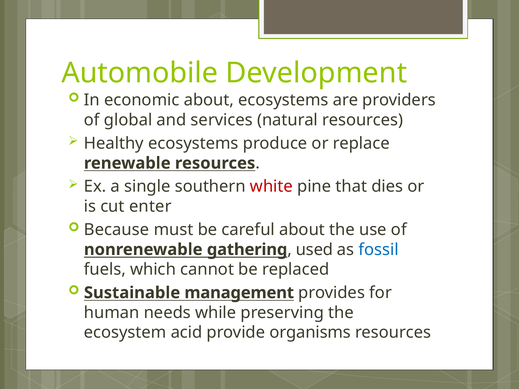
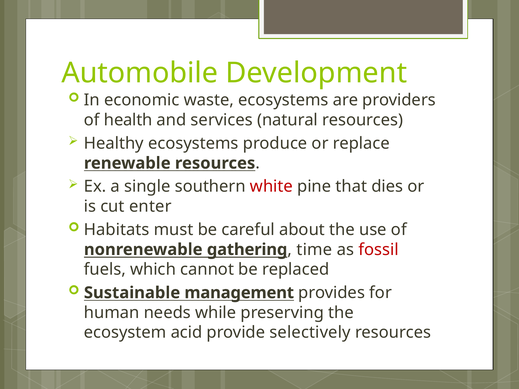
economic about: about -> waste
global: global -> health
Because: Because -> Habitats
used: used -> time
fossil colour: blue -> red
organisms: organisms -> selectively
